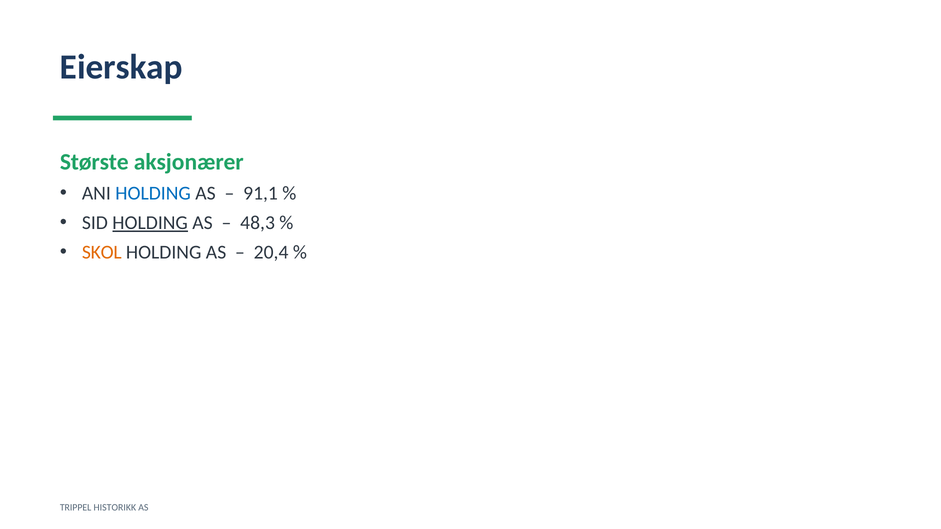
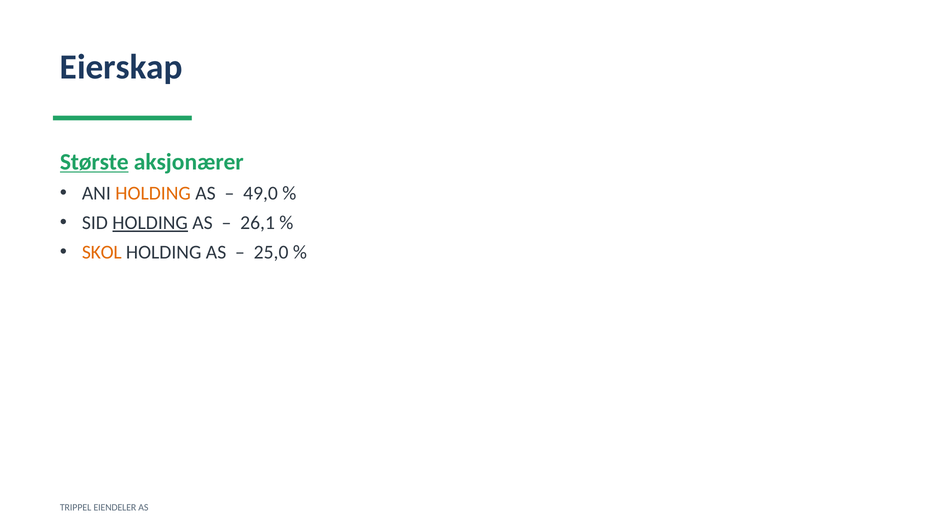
Største underline: none -> present
HOLDING at (153, 193) colour: blue -> orange
91,1: 91,1 -> 49,0
48,3: 48,3 -> 26,1
20,4: 20,4 -> 25,0
HISTORIKK: HISTORIKK -> EIENDELER
